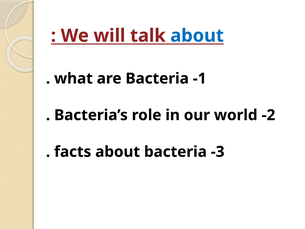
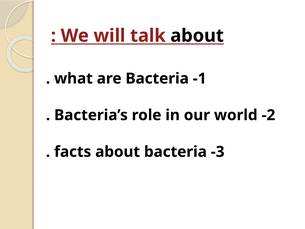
about at (197, 36) colour: blue -> black
